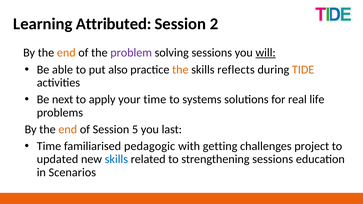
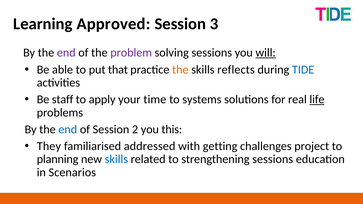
Attributed: Attributed -> Approved
2: 2 -> 3
end at (66, 53) colour: orange -> purple
also: also -> that
TIDE colour: orange -> blue
next: next -> staff
life underline: none -> present
end at (68, 129) colour: orange -> blue
5: 5 -> 2
last: last -> this
Time at (49, 146): Time -> They
pedagogic: pedagogic -> addressed
updated: updated -> planning
